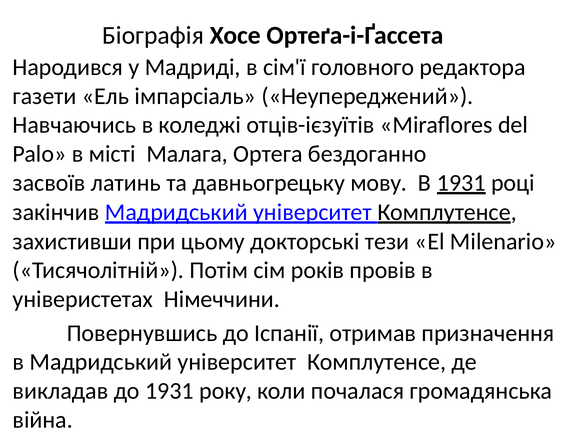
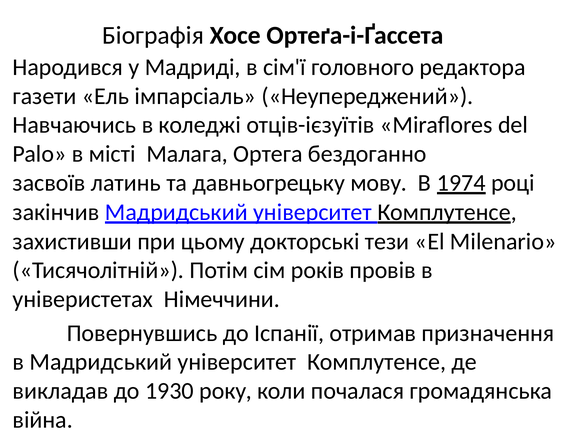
В 1931: 1931 -> 1974
до 1931: 1931 -> 1930
